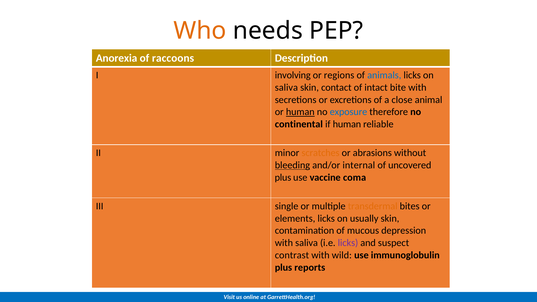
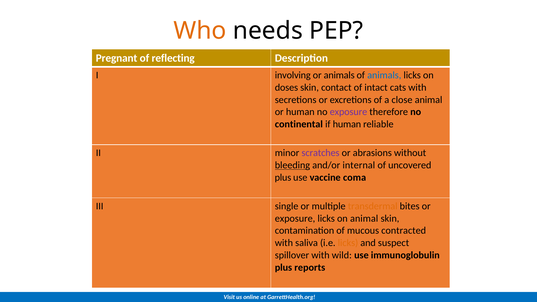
Anorexia: Anorexia -> Pregnant
raccoons: raccoons -> reflecting
or regions: regions -> animals
saliva at (286, 87): saliva -> doses
bite: bite -> cats
human at (300, 112) underline: present -> none
exposure at (348, 112) colour: blue -> purple
scratches colour: orange -> purple
elements at (295, 218): elements -> exposure
on usually: usually -> animal
depression: depression -> contracted
licks at (348, 243) colour: purple -> orange
contrast: contrast -> spillover
